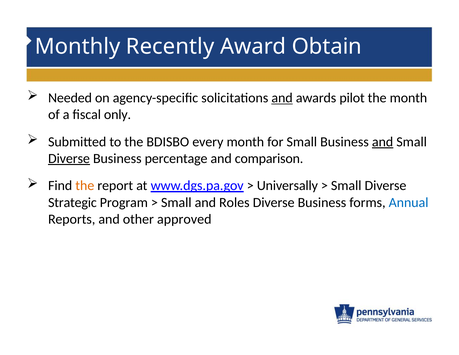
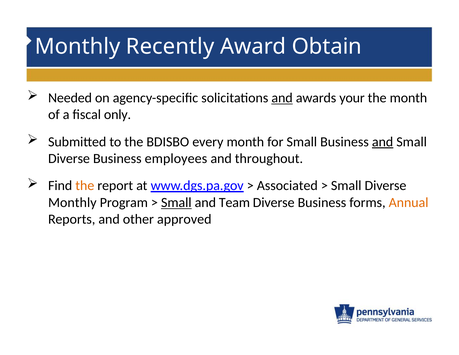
pilot: pilot -> your
Diverse at (69, 158) underline: present -> none
percentage: percentage -> employees
comparison: comparison -> throughout
Universally: Universally -> Associated
Strategic at (72, 202): Strategic -> Monthly
Small at (176, 202) underline: none -> present
Roles: Roles -> Team
Annual colour: blue -> orange
